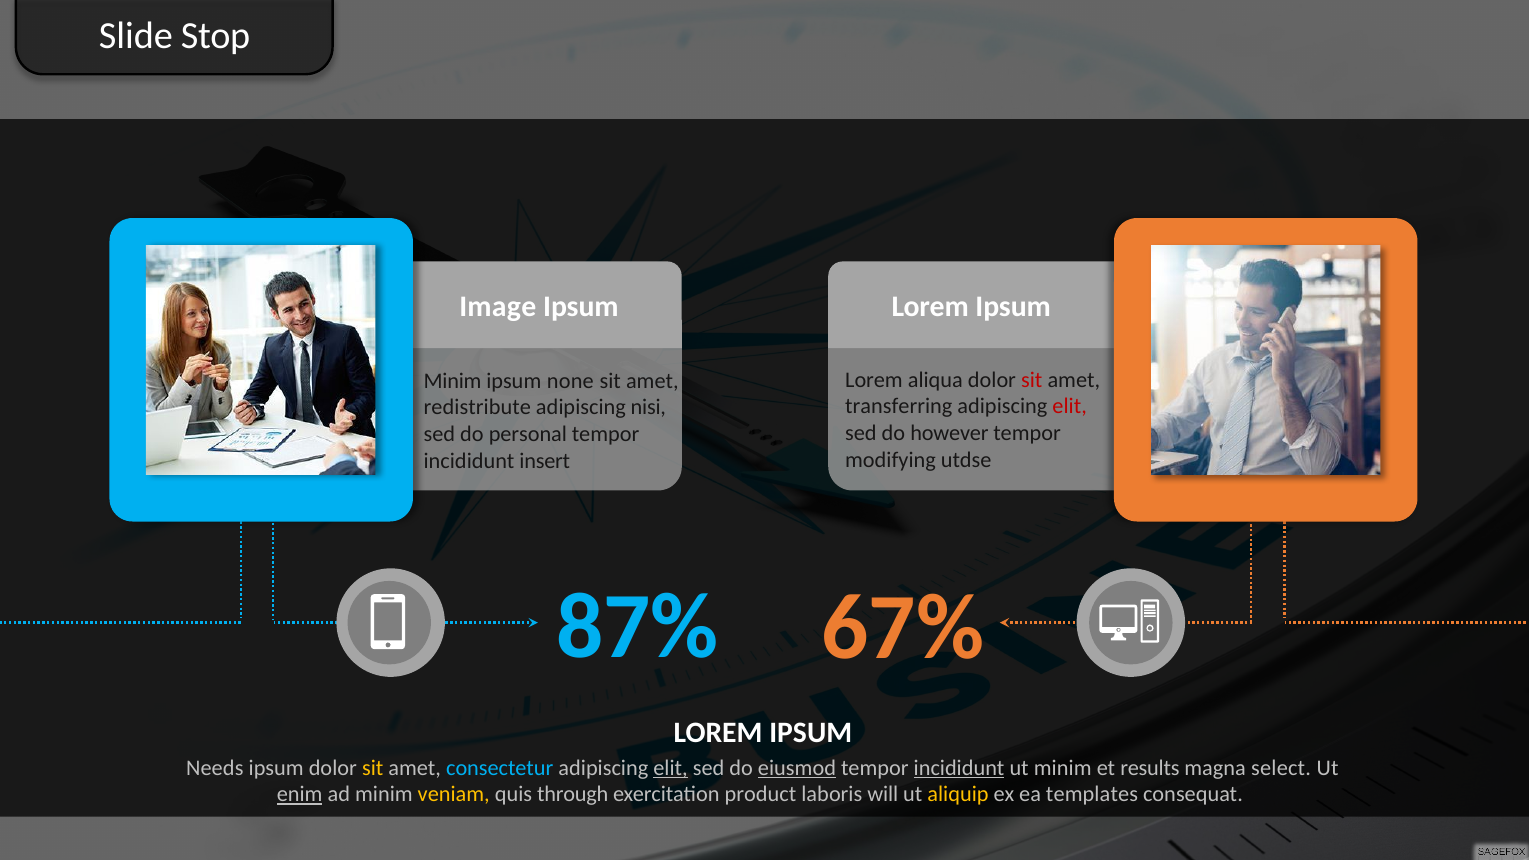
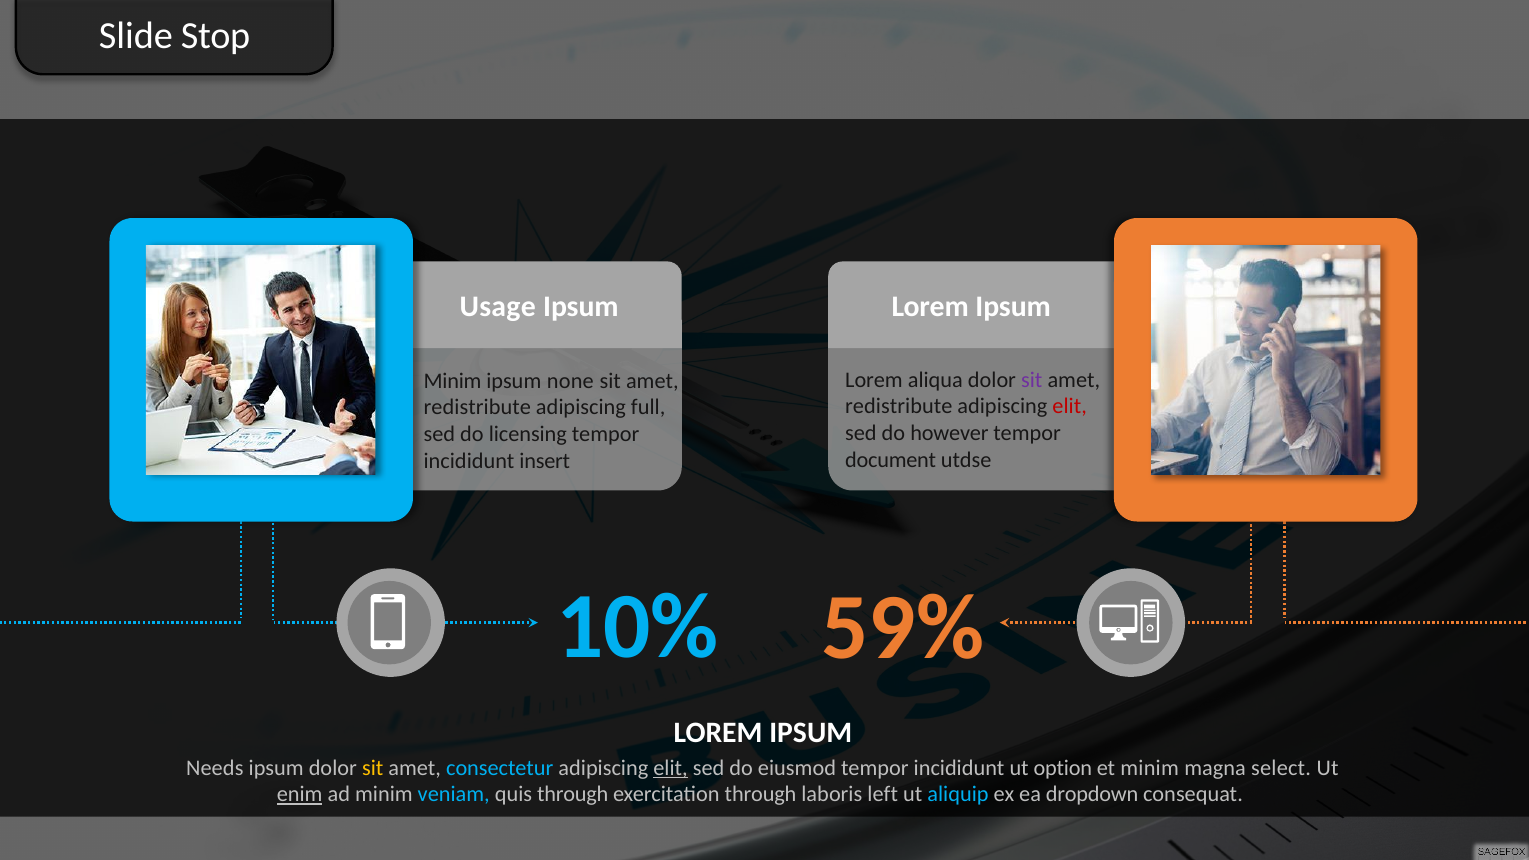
Image: Image -> Usage
sit at (1032, 380) colour: red -> purple
transferring at (899, 406): transferring -> redistribute
nisi: nisi -> full
personal: personal -> licensing
modifying: modifying -> document
87%: 87% -> 10%
67%: 67% -> 59%
eiusmod underline: present -> none
incididunt at (959, 768) underline: present -> none
ut minim: minim -> option
et results: results -> minim
veniam colour: yellow -> light blue
exercitation product: product -> through
will: will -> left
aliquip colour: yellow -> light blue
templates: templates -> dropdown
